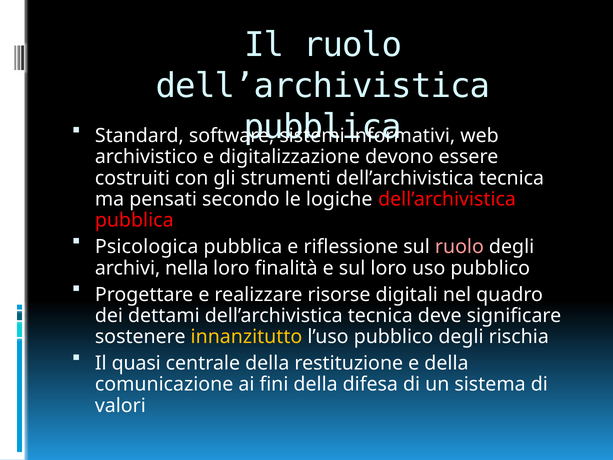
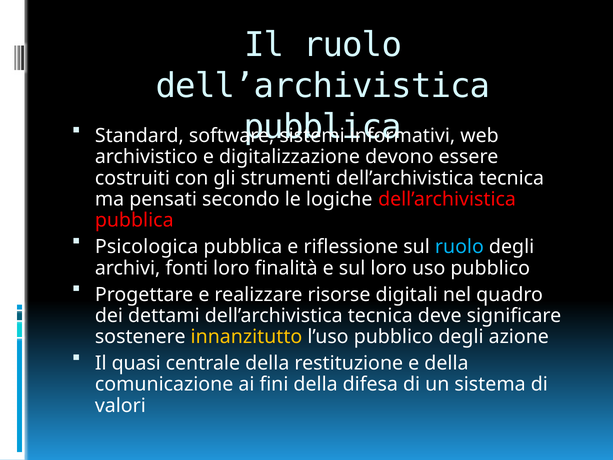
ruolo at (459, 247) colour: pink -> light blue
nella: nella -> fonti
rischia: rischia -> azione
